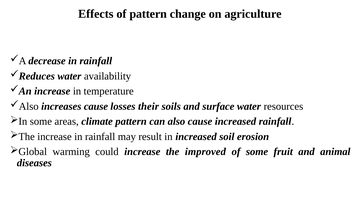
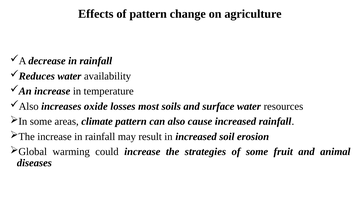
increases cause: cause -> oxide
their: their -> most
improved: improved -> strategies
